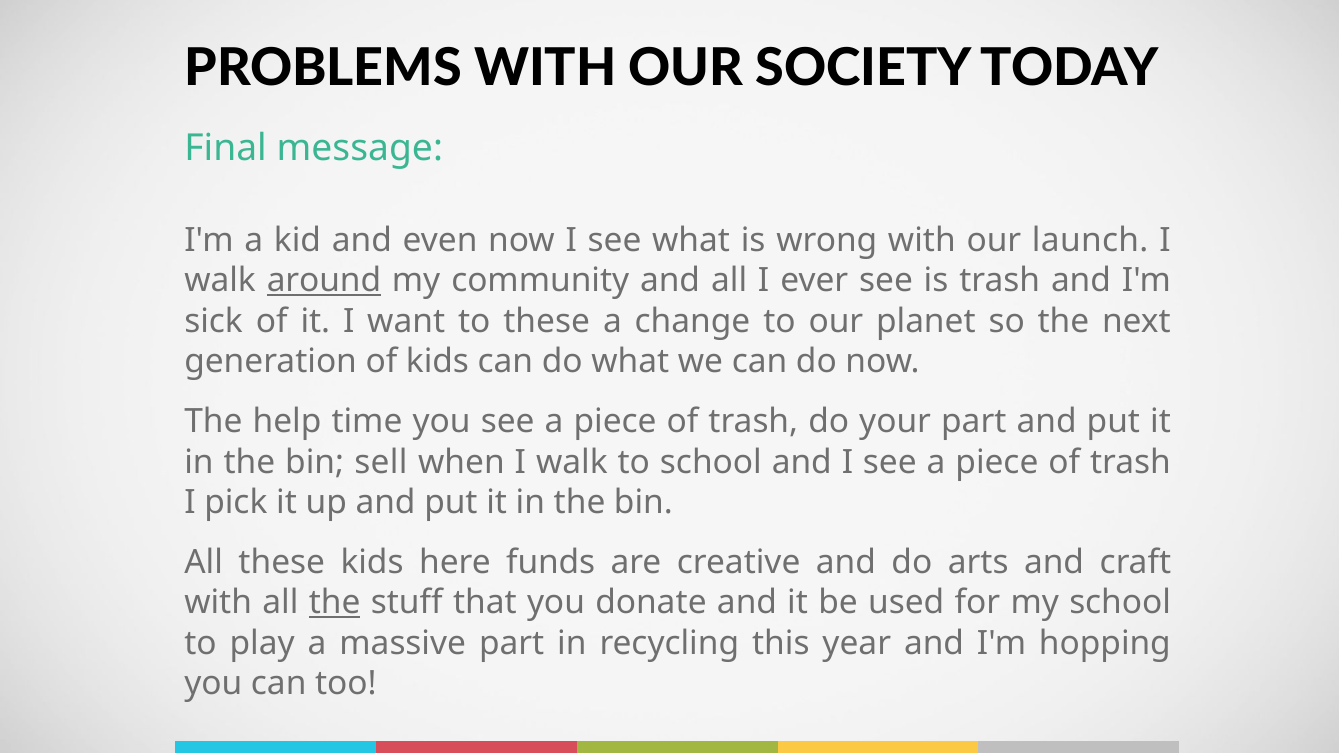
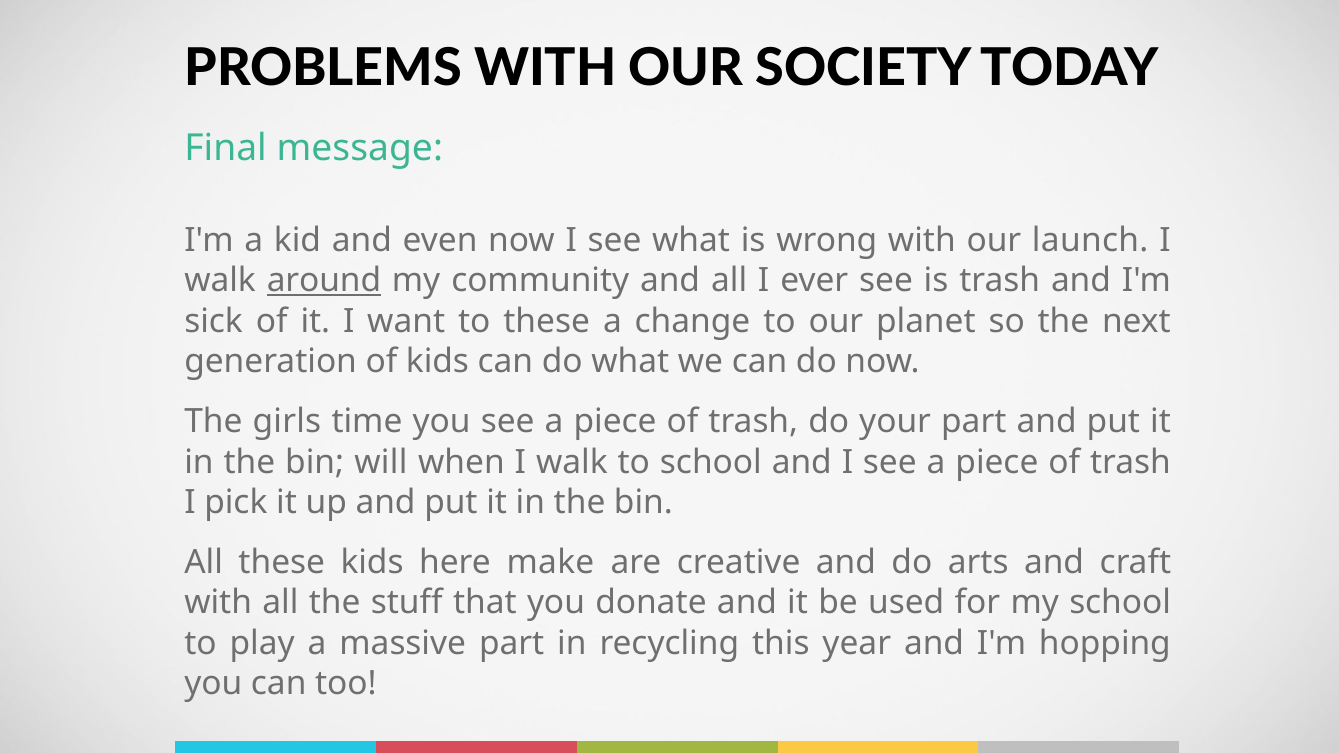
help: help -> girls
sell: sell -> will
funds: funds -> make
the at (335, 603) underline: present -> none
